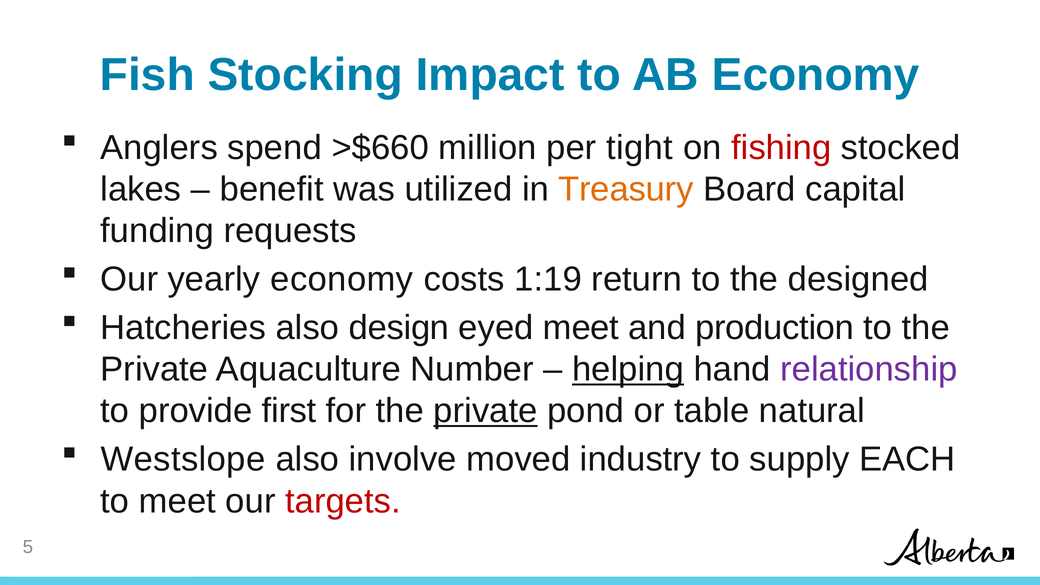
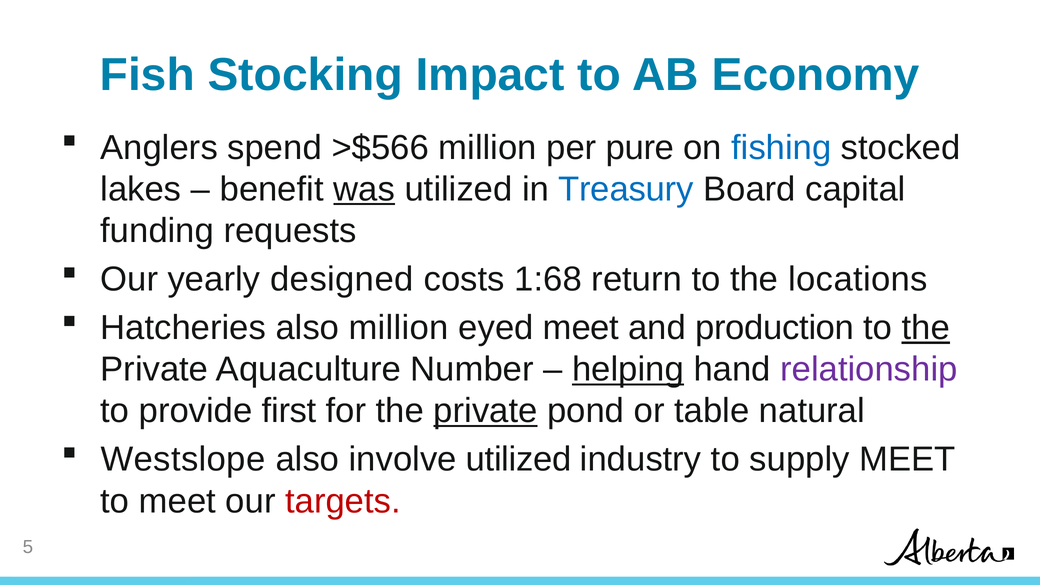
>$660: >$660 -> >$566
tight: tight -> pure
fishing colour: red -> blue
was underline: none -> present
Treasury colour: orange -> blue
yearly economy: economy -> designed
1:19: 1:19 -> 1:68
designed: designed -> locations
also design: design -> million
the at (926, 328) underline: none -> present
involve moved: moved -> utilized
supply EACH: EACH -> MEET
